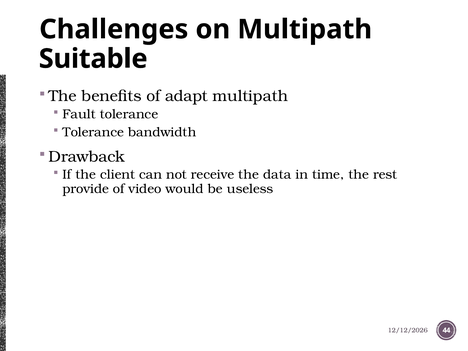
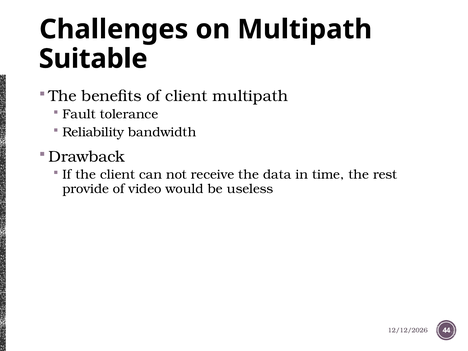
of adapt: adapt -> client
Tolerance at (93, 132): Tolerance -> Reliability
